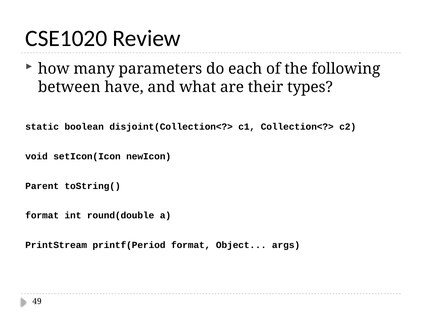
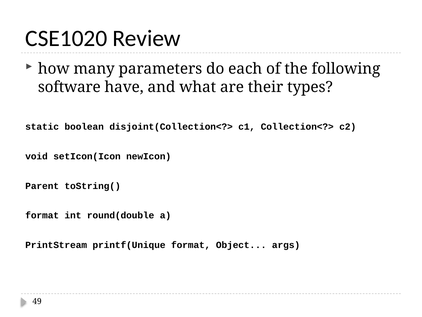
between: between -> software
printf(Period: printf(Period -> printf(Unique
